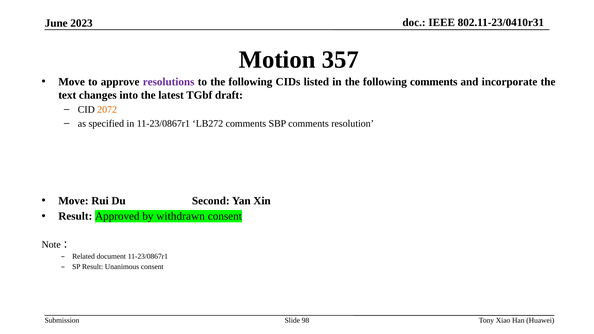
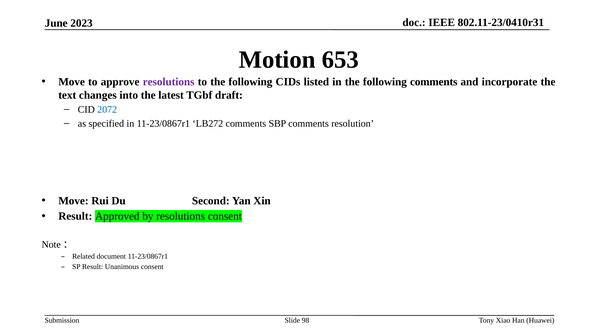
357: 357 -> 653
2072 colour: orange -> blue
by withdrawn: withdrawn -> resolutions
